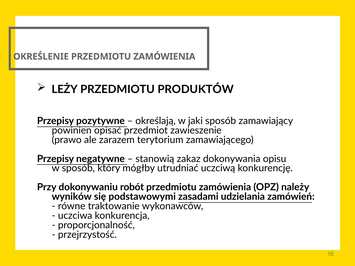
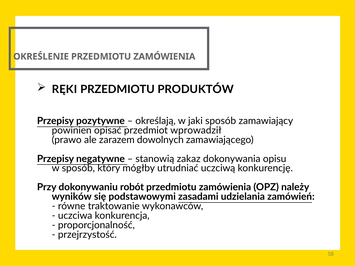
LEŻY: LEŻY -> RĘKI
zawieszenie: zawieszenie -> wprowadził
terytorium: terytorium -> dowolnych
